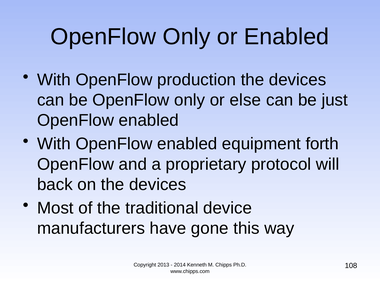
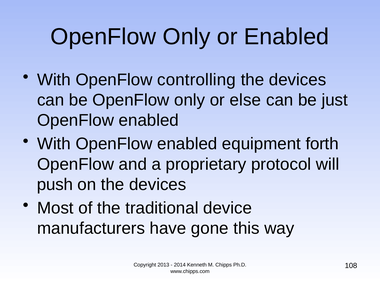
production: production -> controlling
back: back -> push
